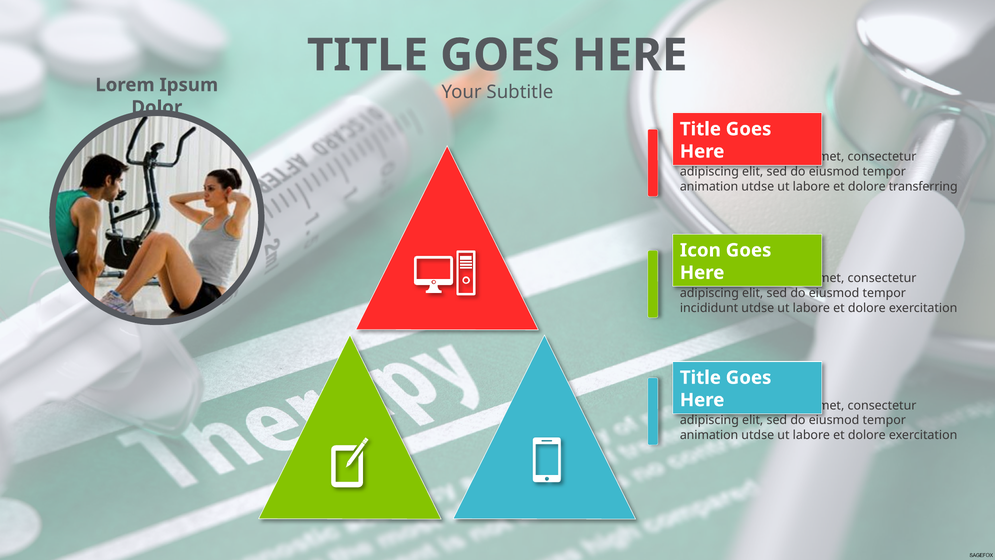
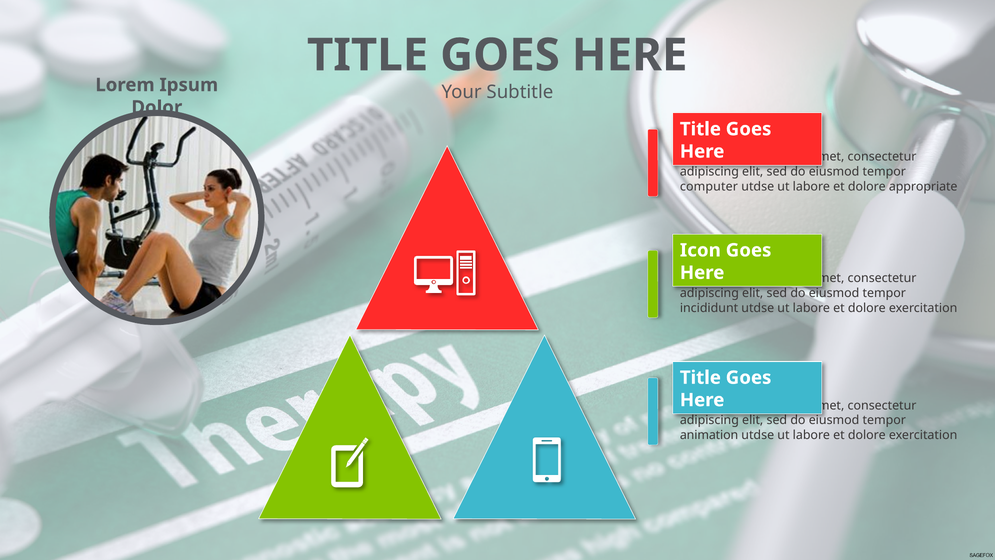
animation at (709, 187): animation -> computer
transferring: transferring -> appropriate
